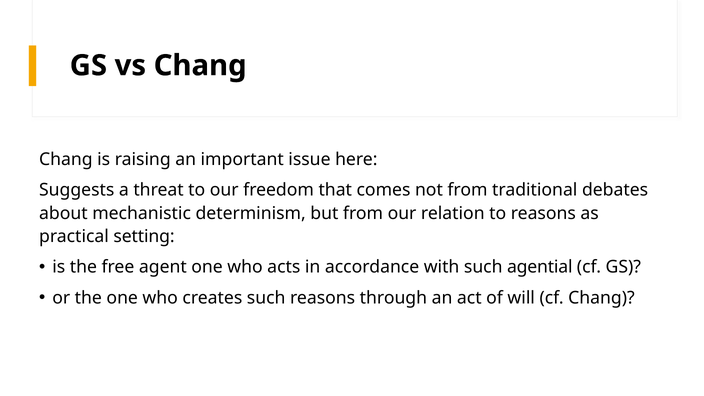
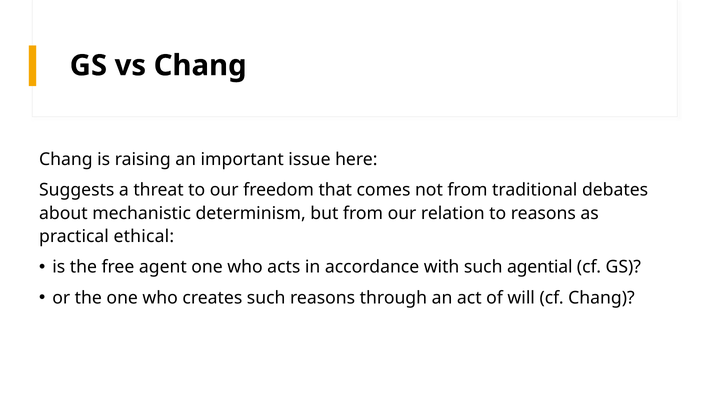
setting: setting -> ethical
